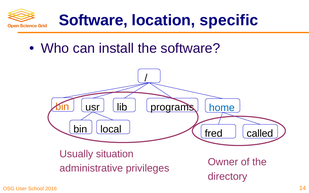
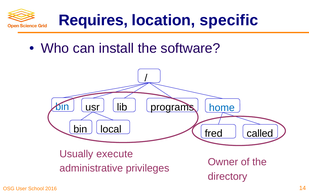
Software at (93, 20): Software -> Requires
bin at (62, 107) colour: orange -> blue
situation: situation -> execute
